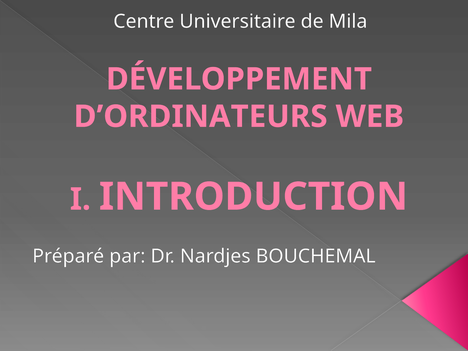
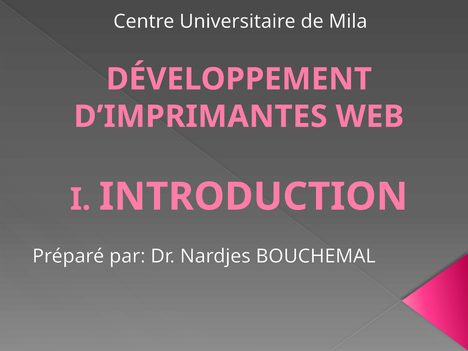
D’ORDINATEURS: D’ORDINATEURS -> D’IMPRIMANTES
